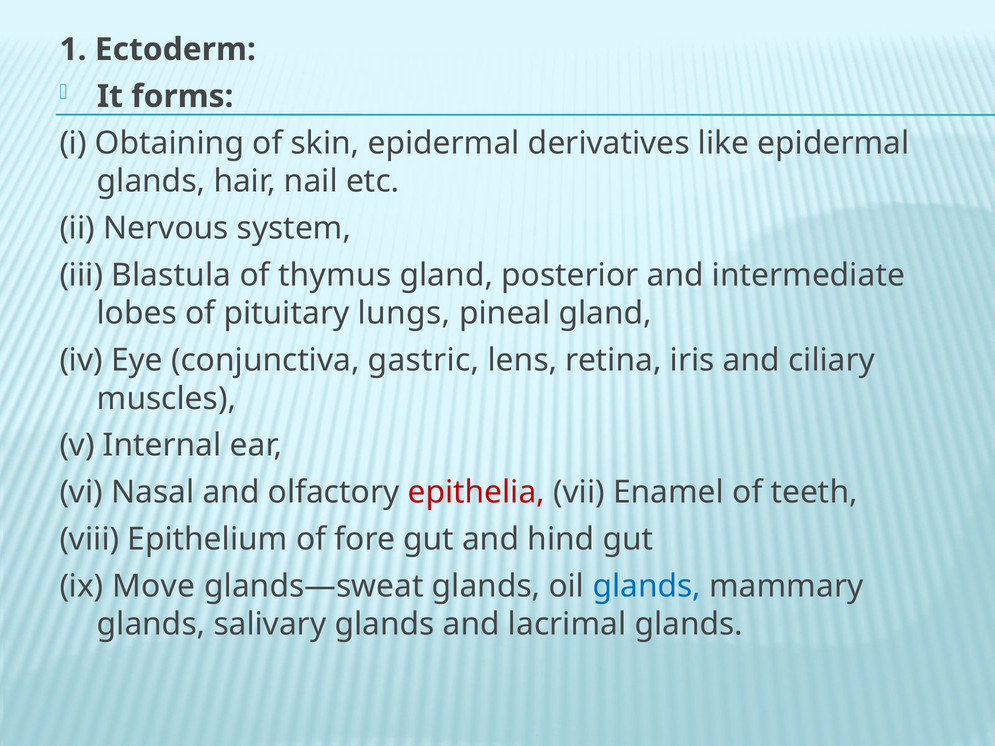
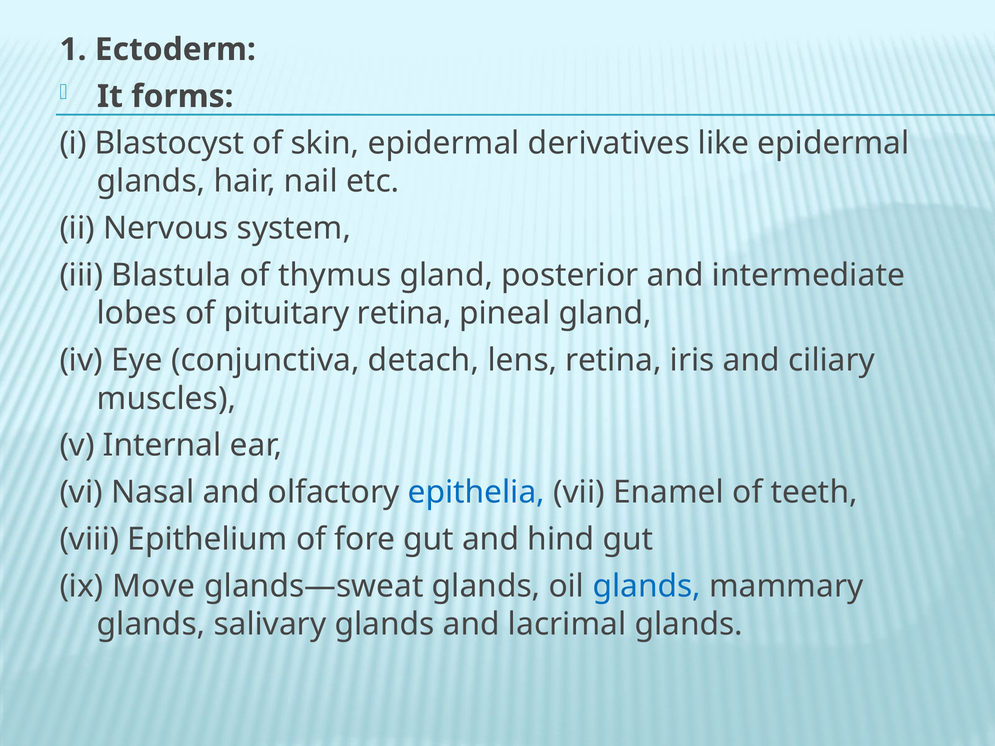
Obtaining: Obtaining -> Blastocyst
pituitary lungs: lungs -> retina
gastric: gastric -> detach
epithelia colour: red -> blue
